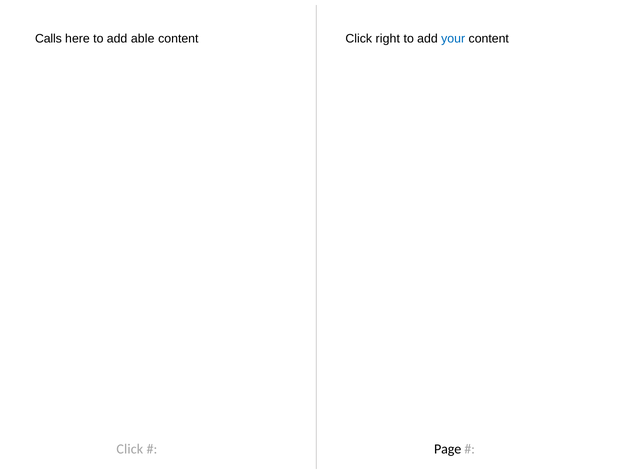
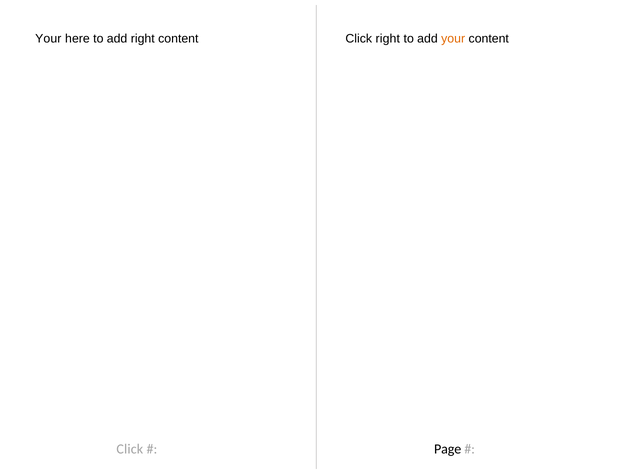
Calls at (48, 39): Calls -> Your
add able: able -> right
your at (453, 39) colour: blue -> orange
